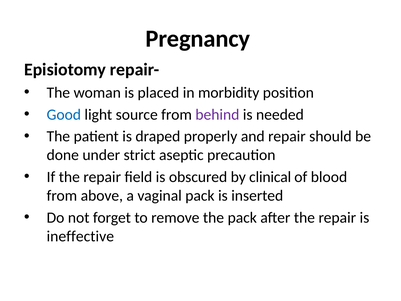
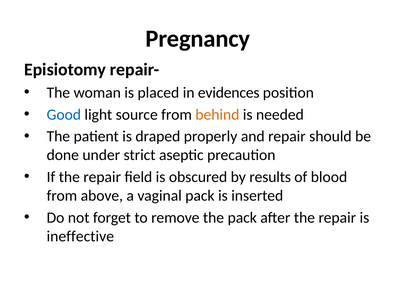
morbidity: morbidity -> evidences
behind colour: purple -> orange
clinical: clinical -> results
